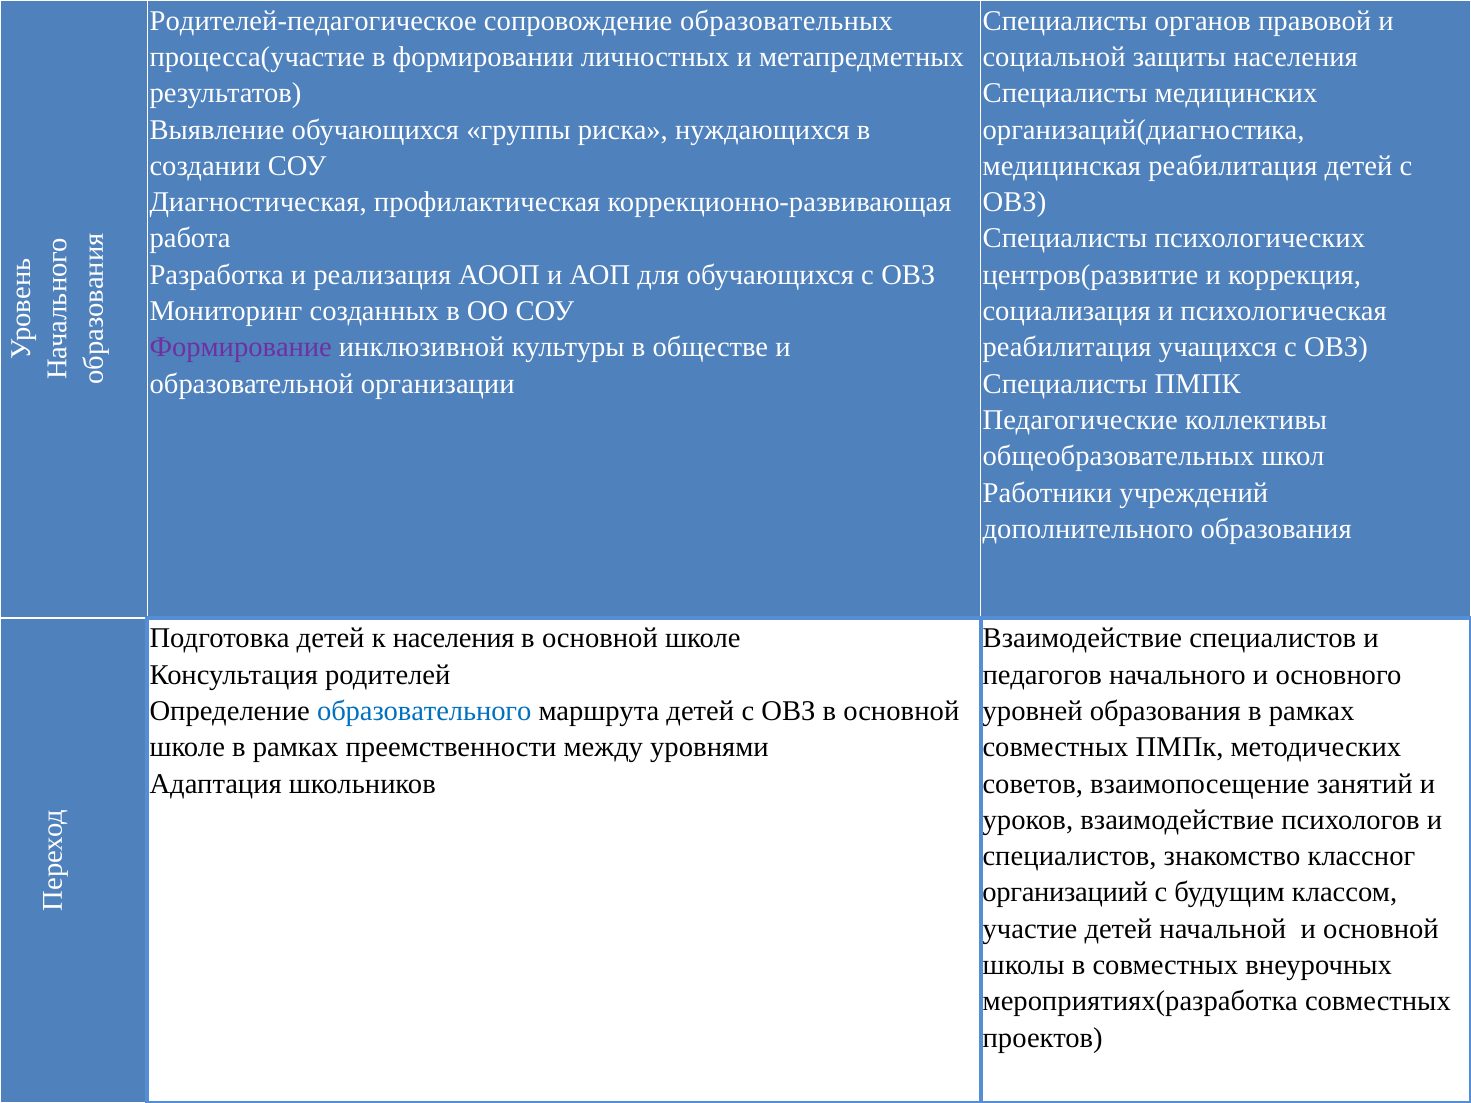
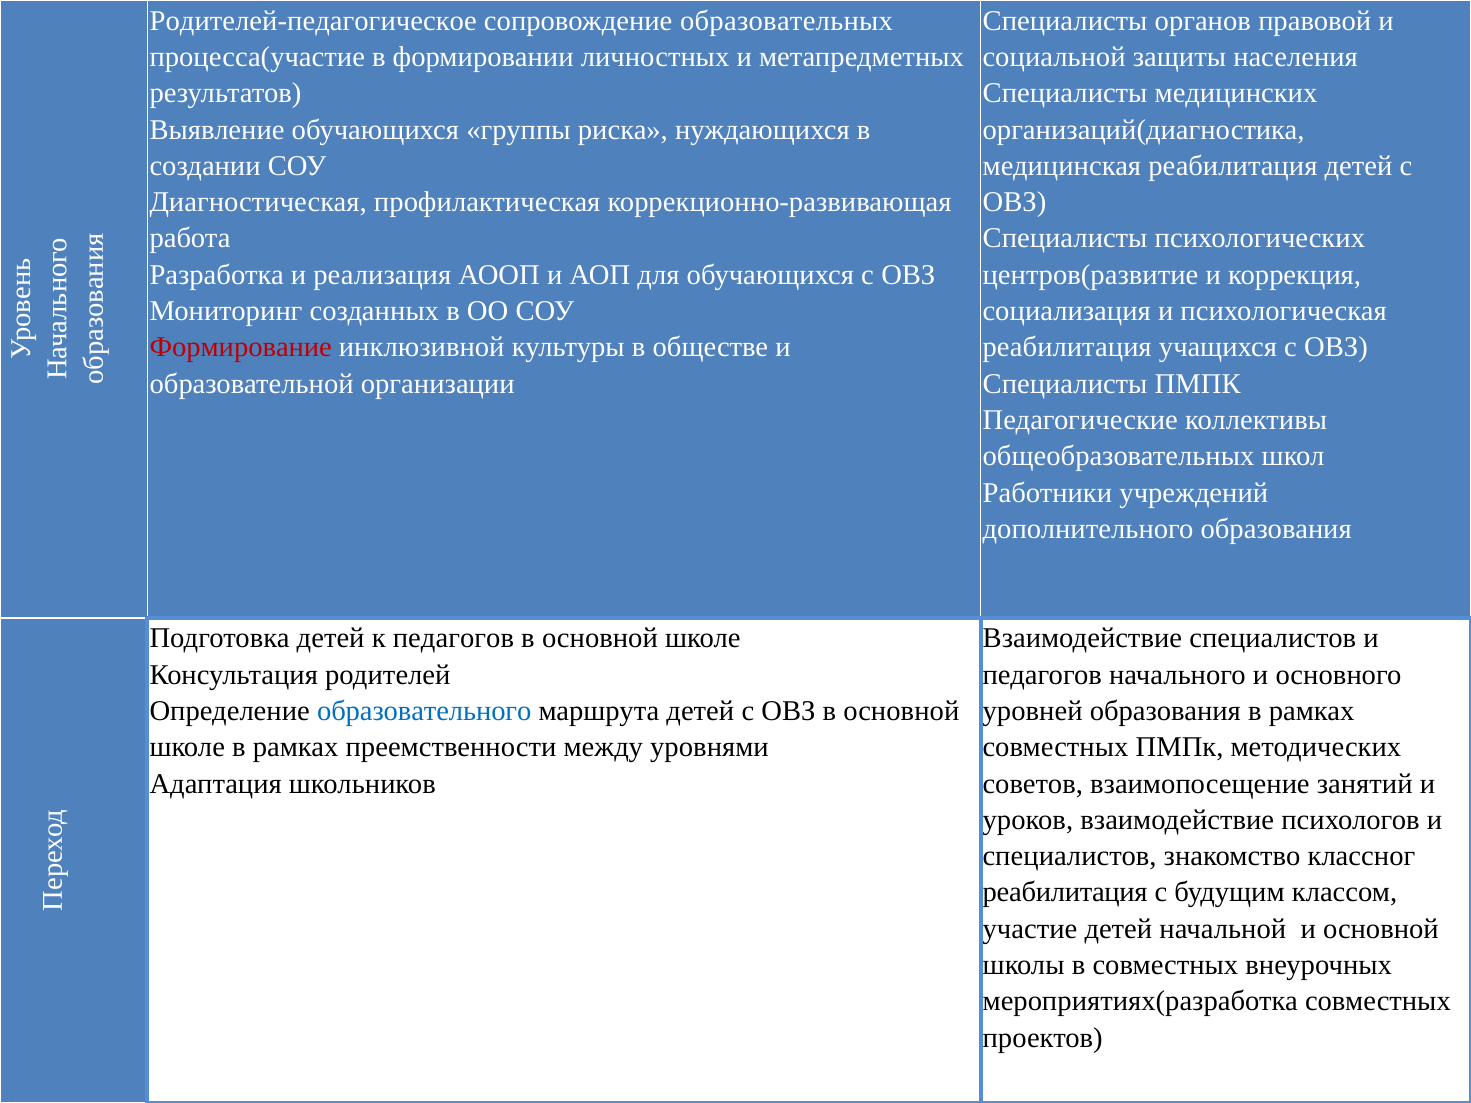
Формирование colour: purple -> red
к населения: населения -> педагогов
организациий at (1065, 893): организациий -> реабилитация
